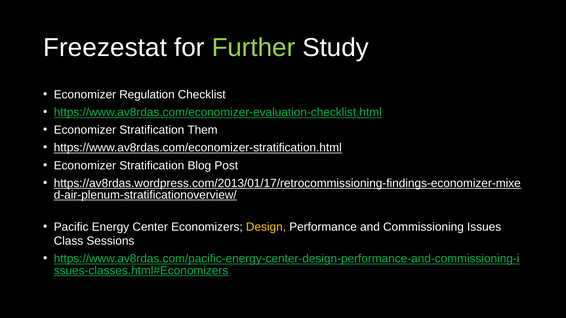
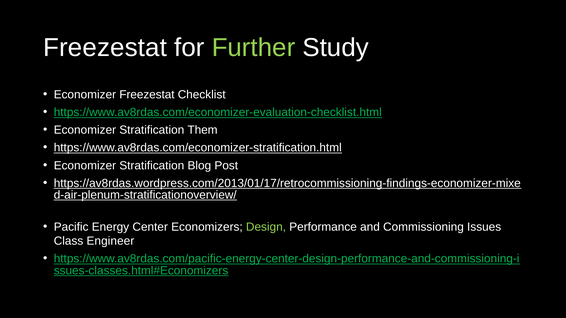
Economizer Regulation: Regulation -> Freezestat
Design colour: yellow -> light green
Sessions: Sessions -> Engineer
